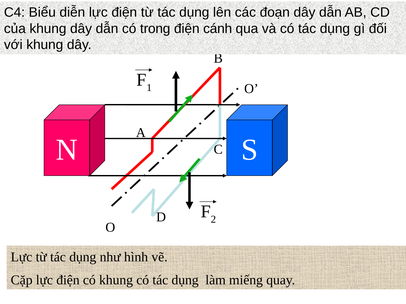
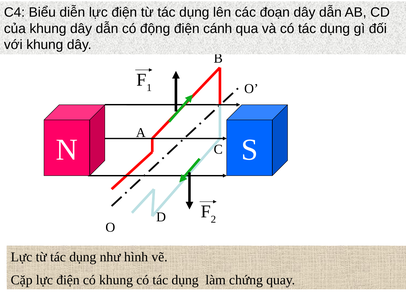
trong: trong -> động
miếng: miếng -> chứng
